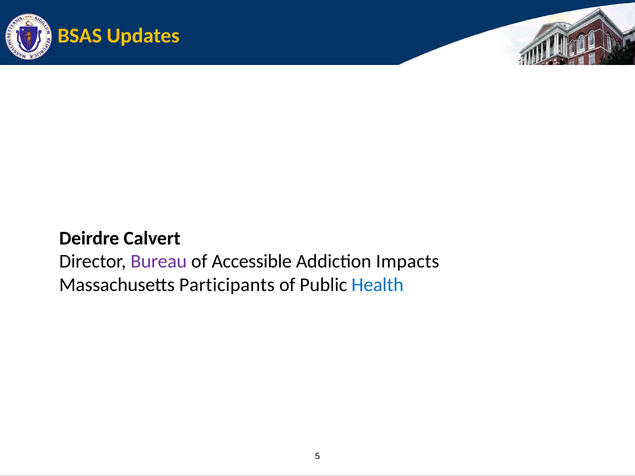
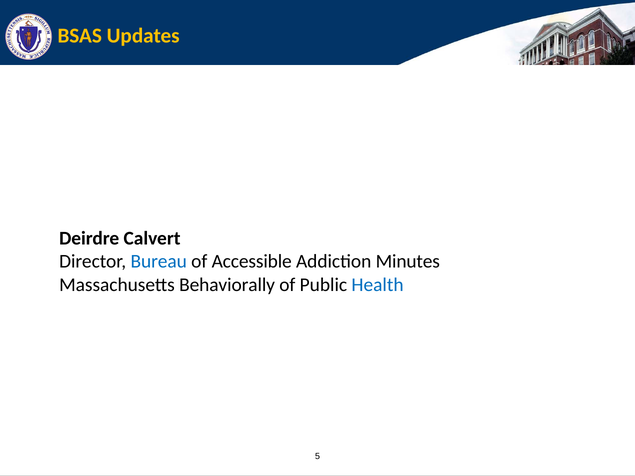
Bureau colour: purple -> blue
Impacts: Impacts -> Minutes
Participants: Participants -> Behaviorally
